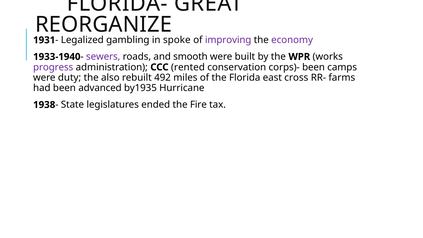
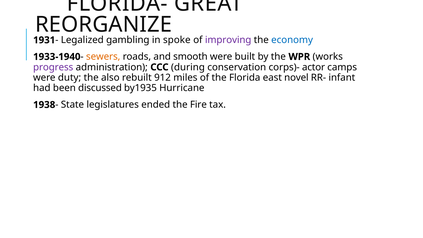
economy colour: purple -> blue
sewers colour: purple -> orange
rented: rented -> during
corps)- been: been -> actor
492: 492 -> 912
cross: cross -> novel
farms: farms -> infant
advanced: advanced -> discussed
